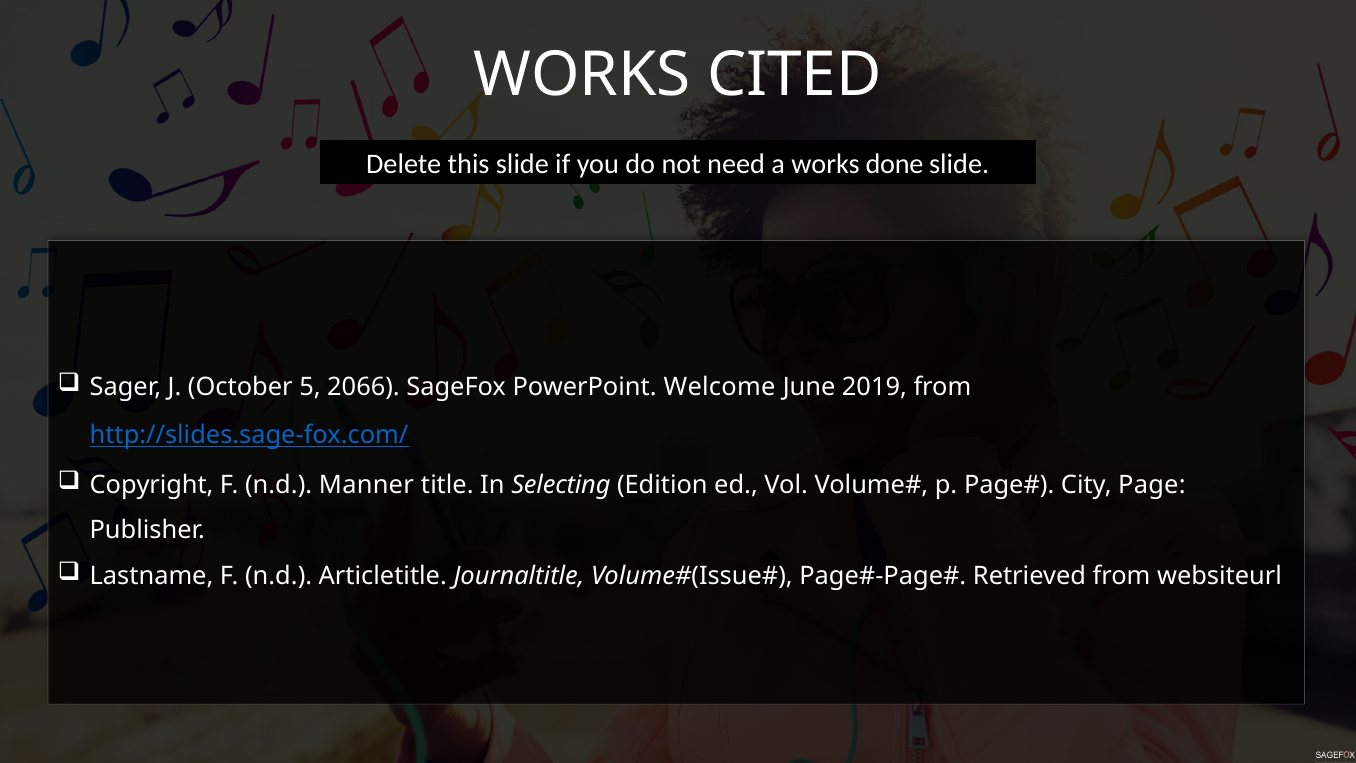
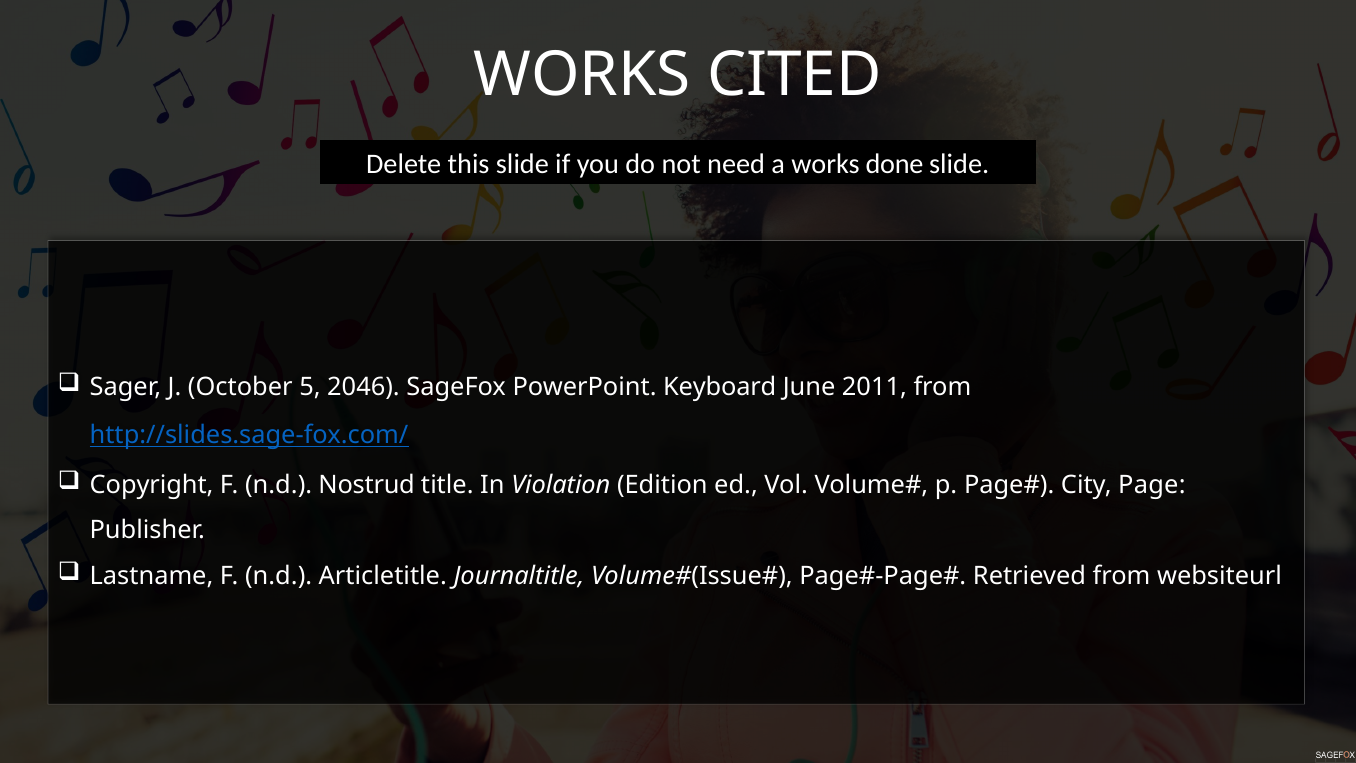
2066: 2066 -> 2046
Welcome: Welcome -> Keyboard
2019: 2019 -> 2011
Manner: Manner -> Nostrud
Selecting: Selecting -> Violation
